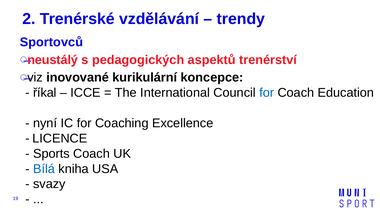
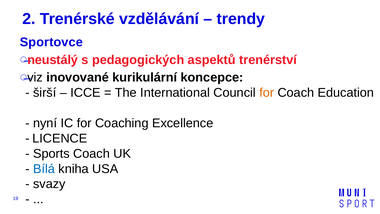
Sportovců: Sportovců -> Sportovce
říkal: říkal -> širší
for at (267, 93) colour: blue -> orange
